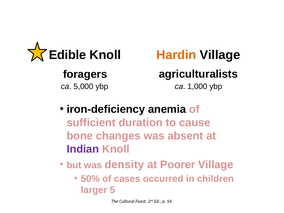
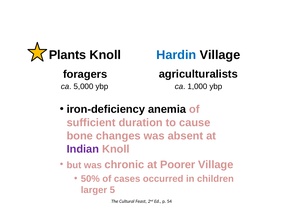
Edible: Edible -> Plants
Hardin colour: orange -> blue
density: density -> chronic
